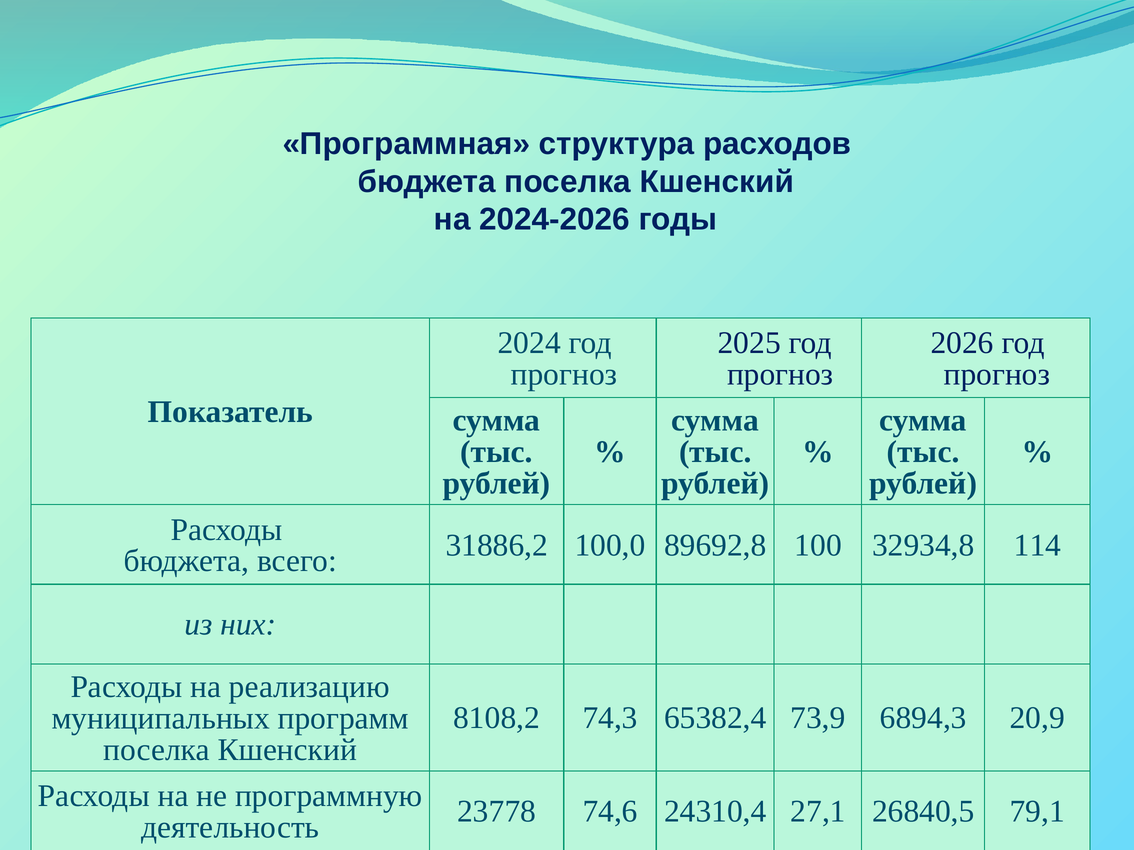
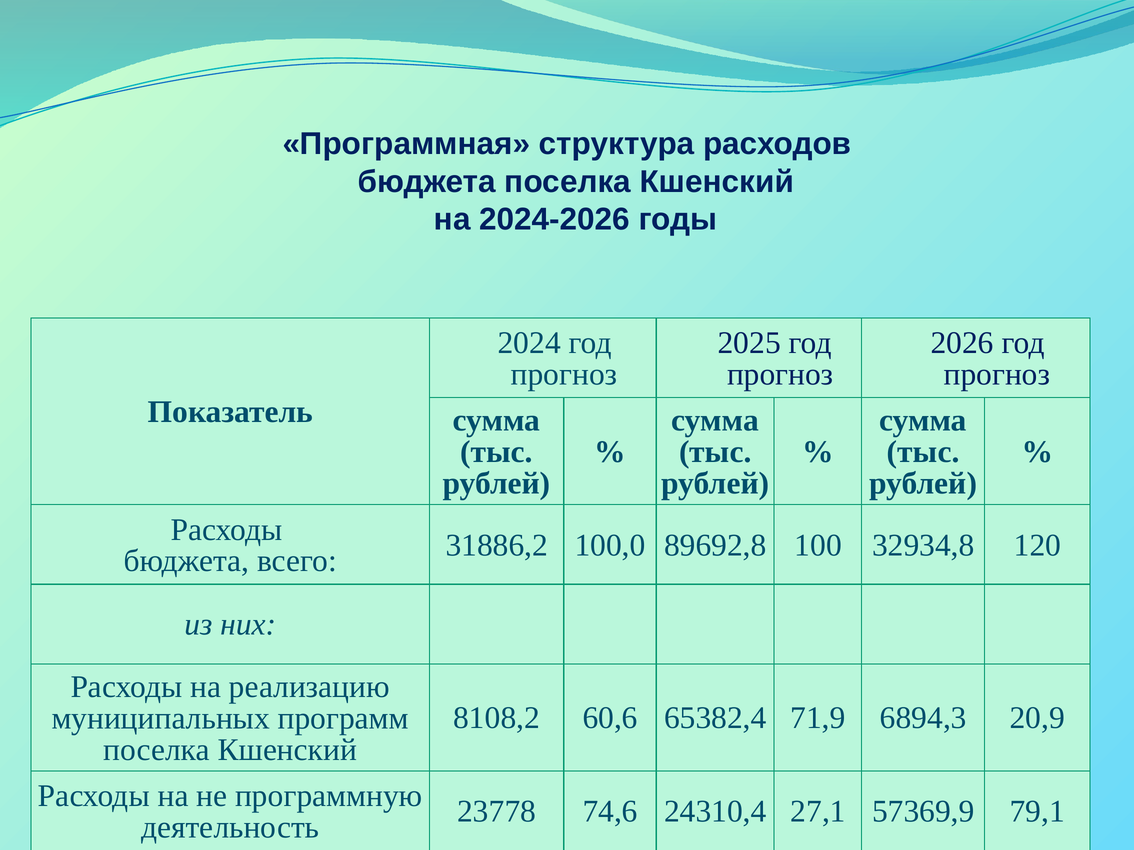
114: 114 -> 120
74,3: 74,3 -> 60,6
73,9: 73,9 -> 71,9
26840,5: 26840,5 -> 57369,9
